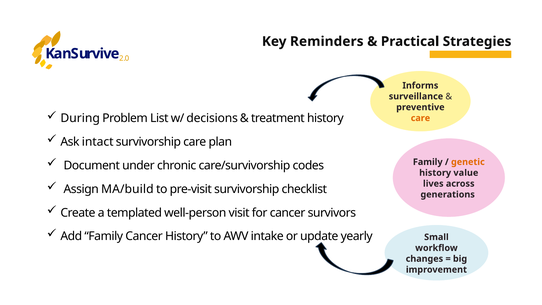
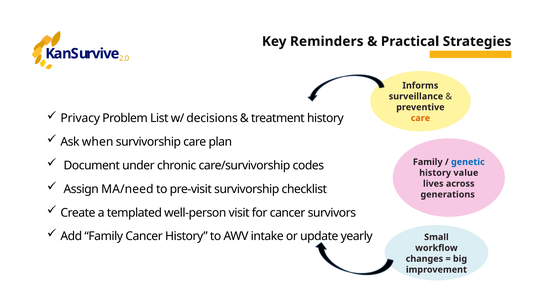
During: During -> Privacy
intact: intact -> when
genetic colour: orange -> blue
MA/build: MA/build -> MA/need
